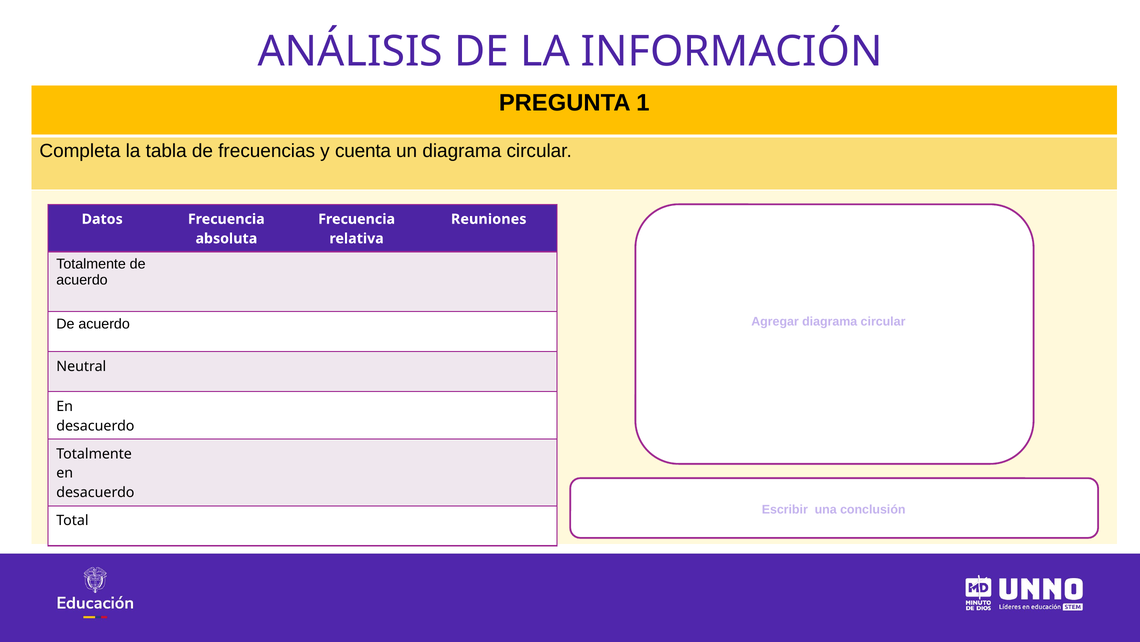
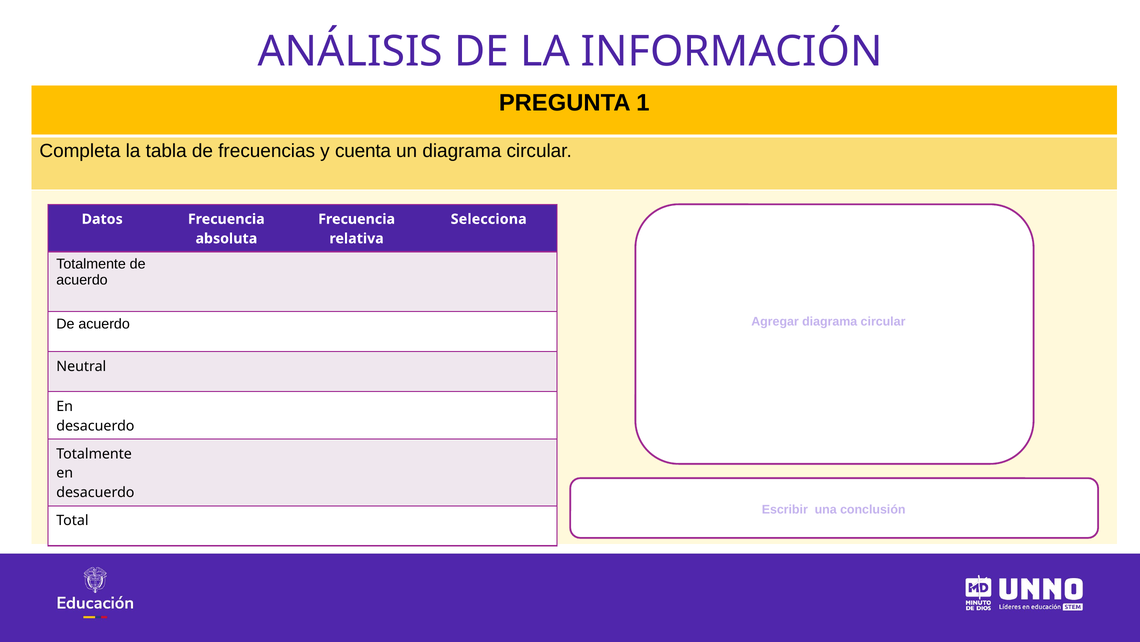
Reuniones: Reuniones -> Selecciona
